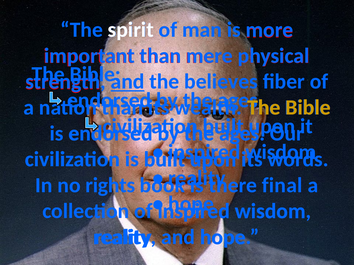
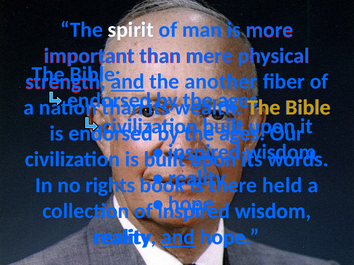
believes: believes -> another
final: final -> held
and at (178, 237) underline: none -> present
